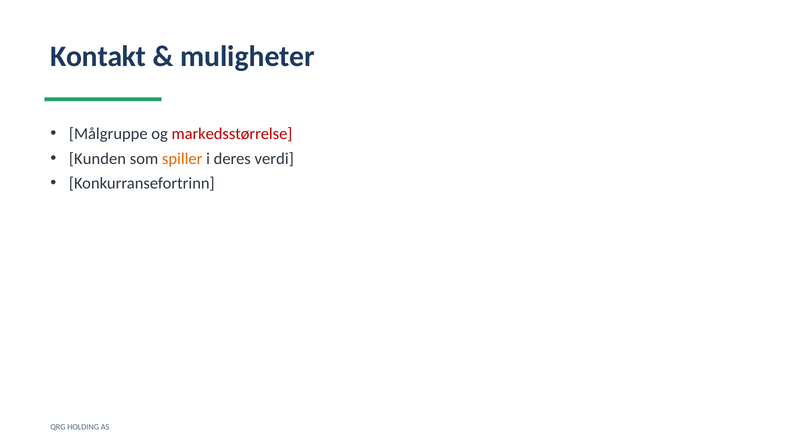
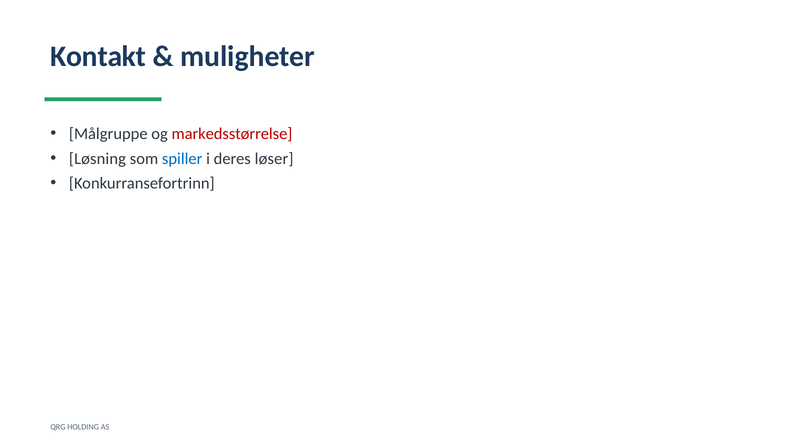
Kunden: Kunden -> Løsning
spiller colour: orange -> blue
verdi: verdi -> løser
